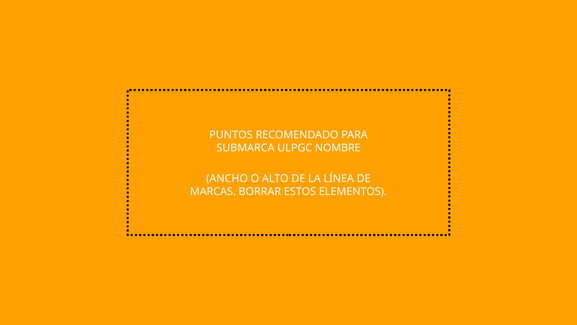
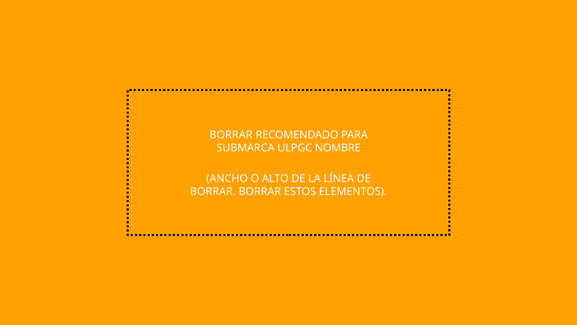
PUNTOS at (231, 135): PUNTOS -> BORRAR
MARCAS at (213, 191): MARCAS -> BORRAR
